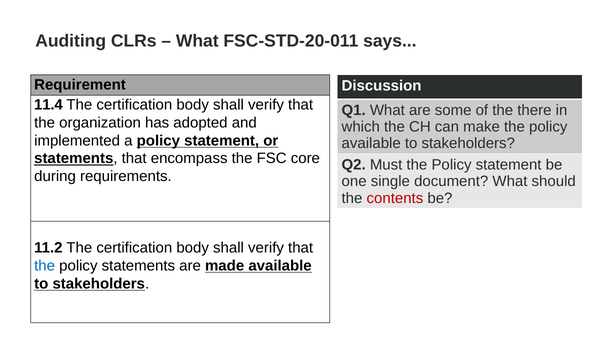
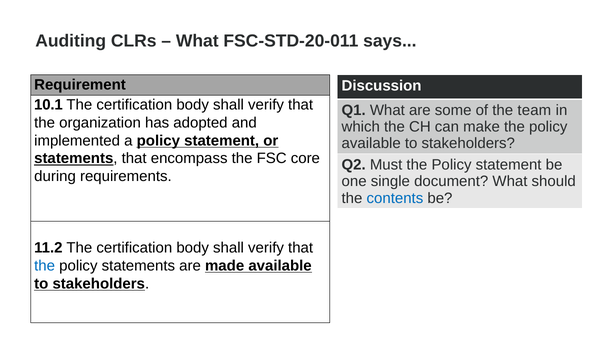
11.4: 11.4 -> 10.1
there: there -> team
contents colour: red -> blue
